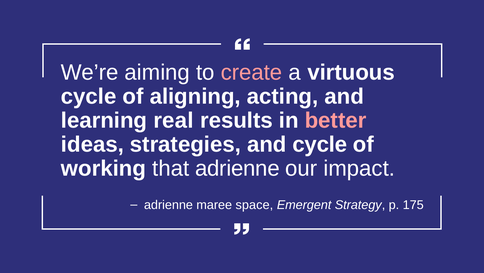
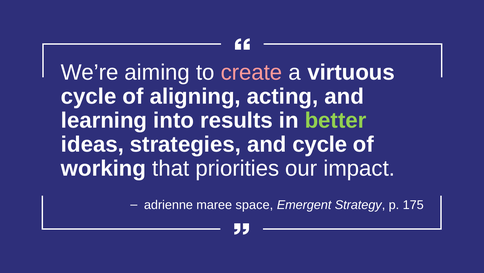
real: real -> into
better colour: pink -> light green
that adrienne: adrienne -> priorities
